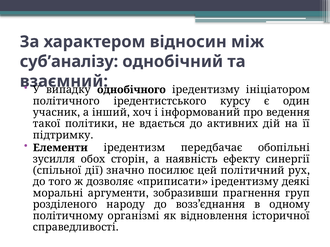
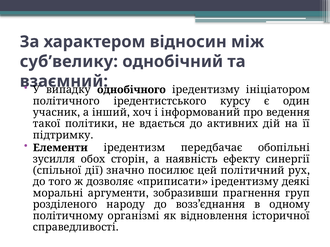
суб’аналізу: суб’аналізу -> суб’велику
